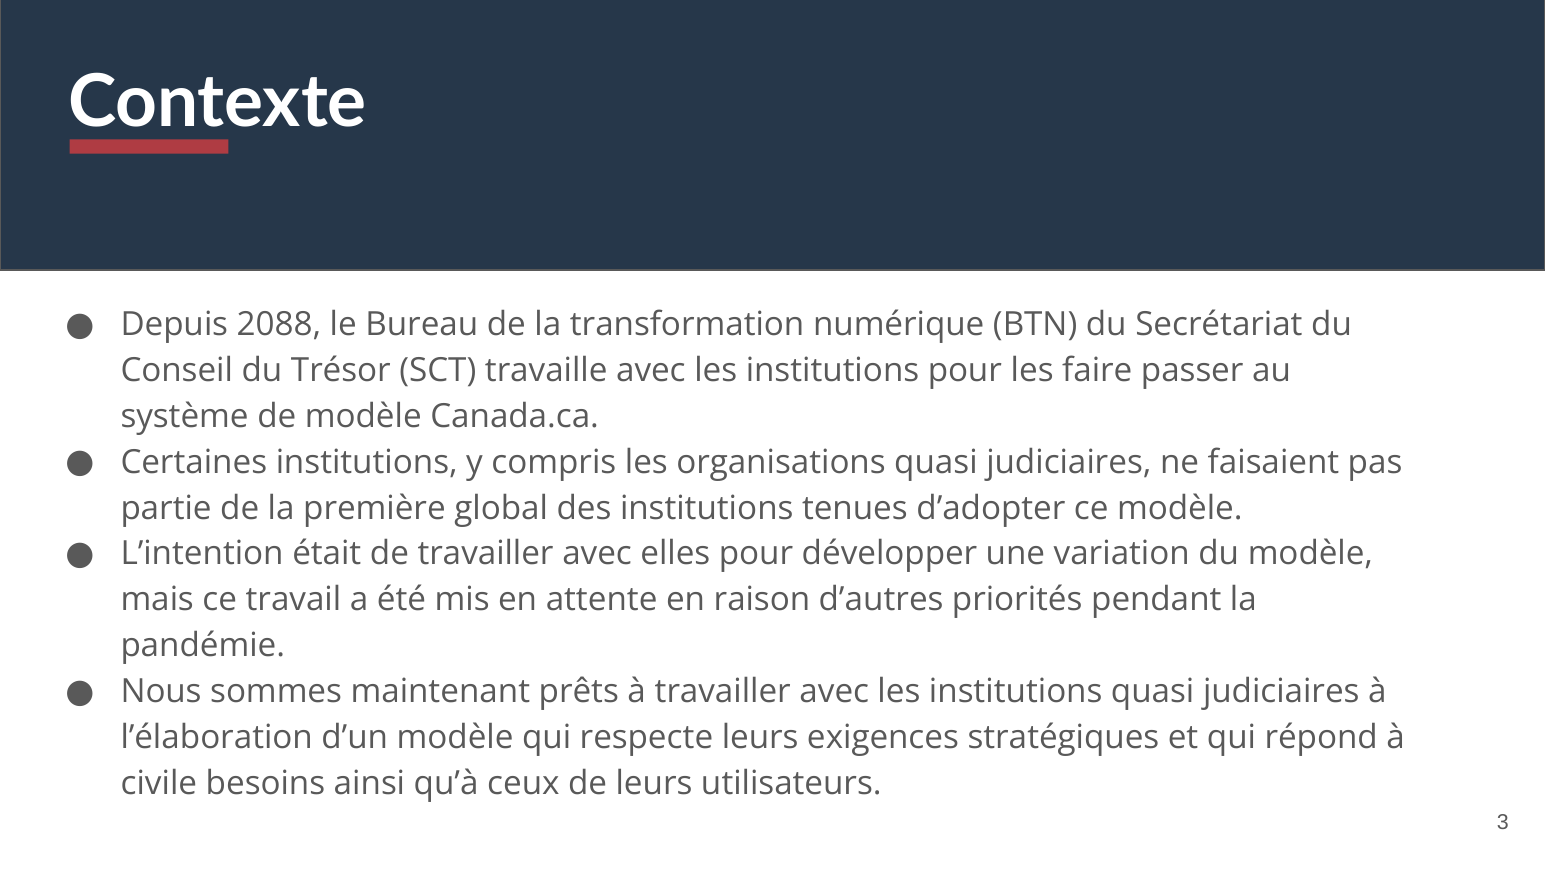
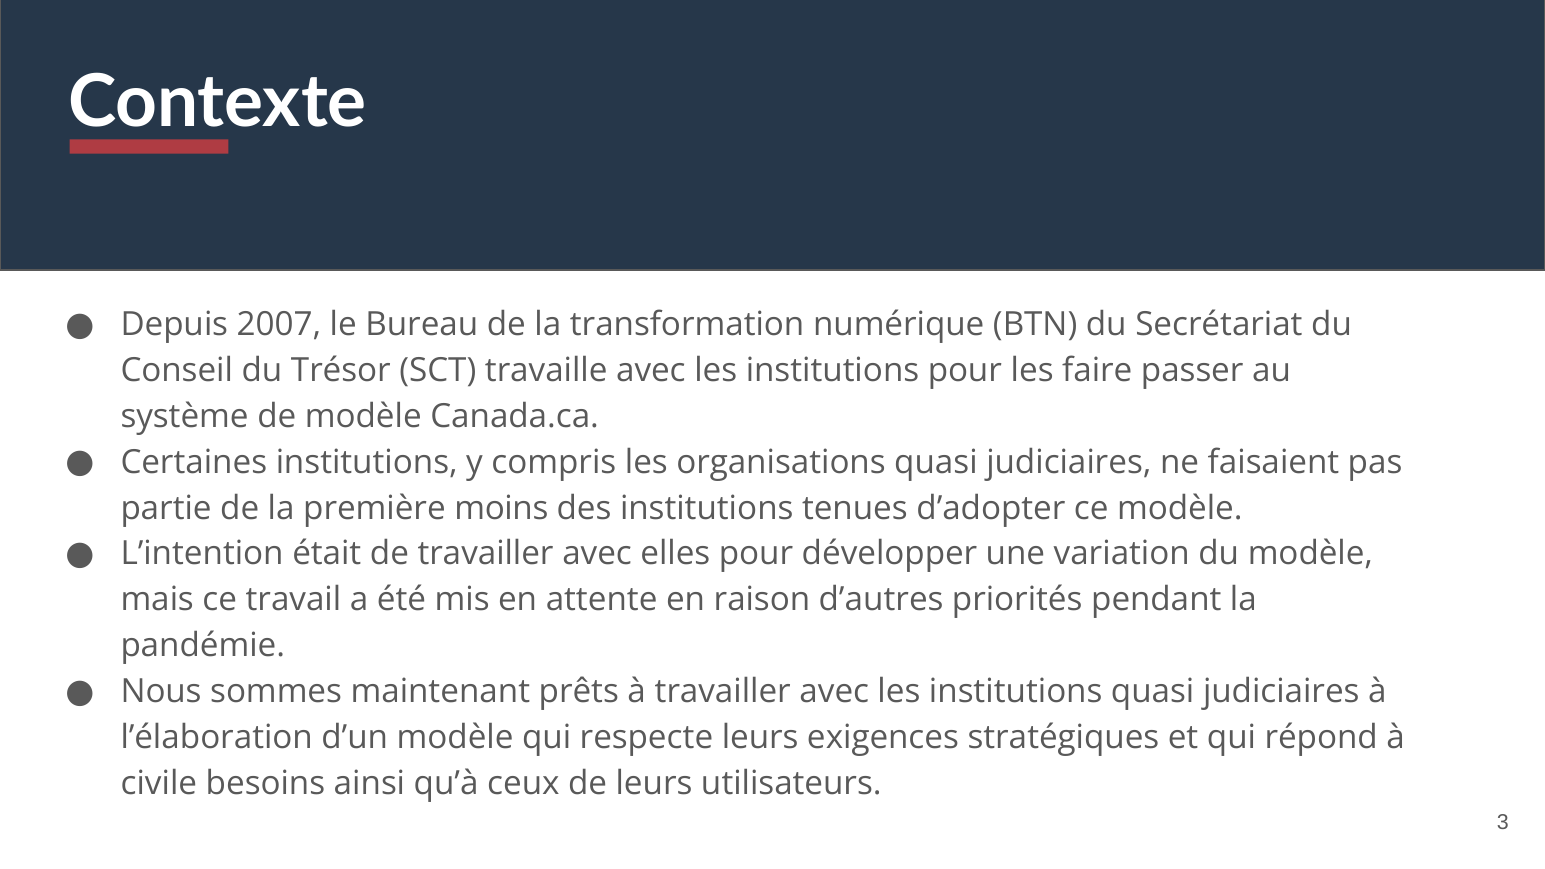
2088: 2088 -> 2007
global: global -> moins
